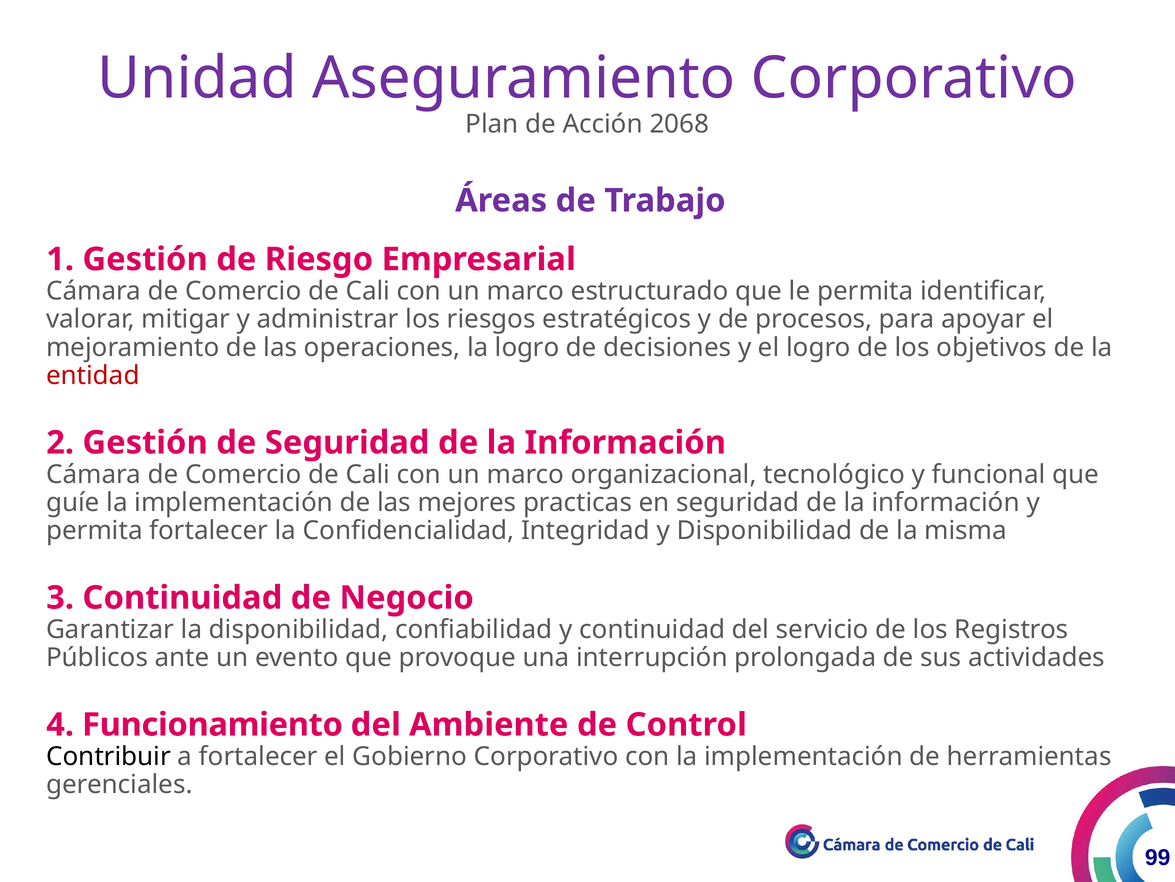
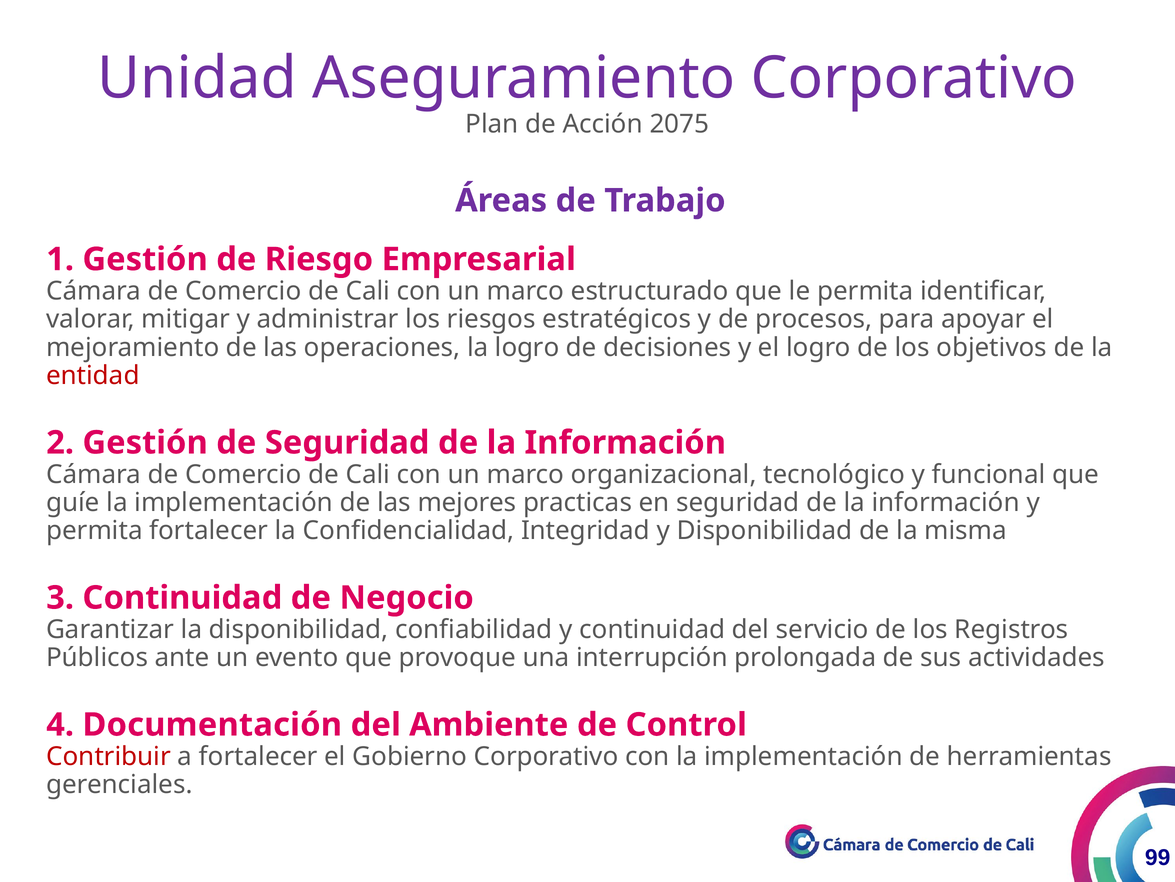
2068: 2068 -> 2075
Funcionamiento: Funcionamiento -> Documentación
Contribuir colour: black -> red
